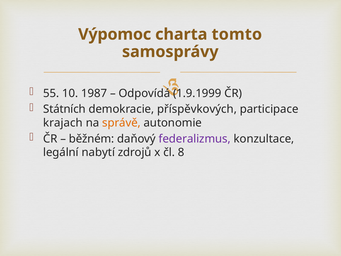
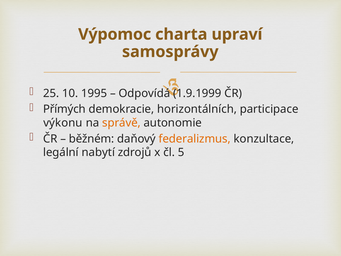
tomto: tomto -> upraví
55: 55 -> 25
1987: 1987 -> 1995
Státních: Státních -> Přímých
příspěvkových: příspěvkových -> horizontálních
krajach: krajach -> výkonu
federalizmus colour: purple -> orange
8: 8 -> 5
